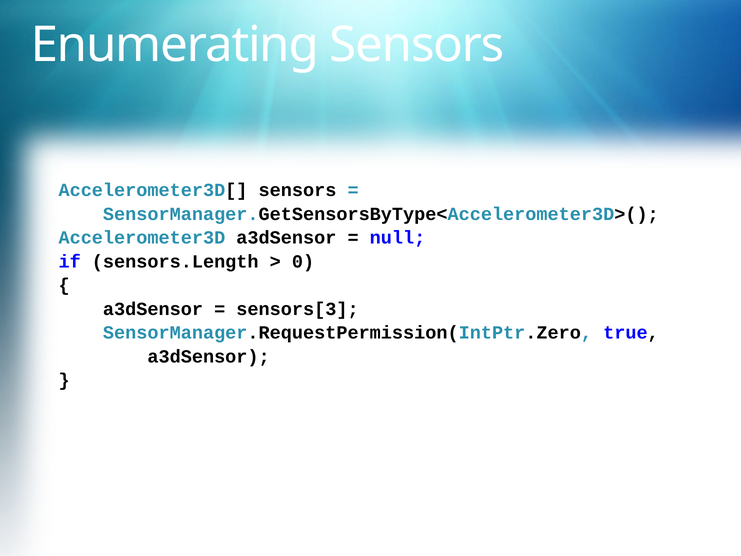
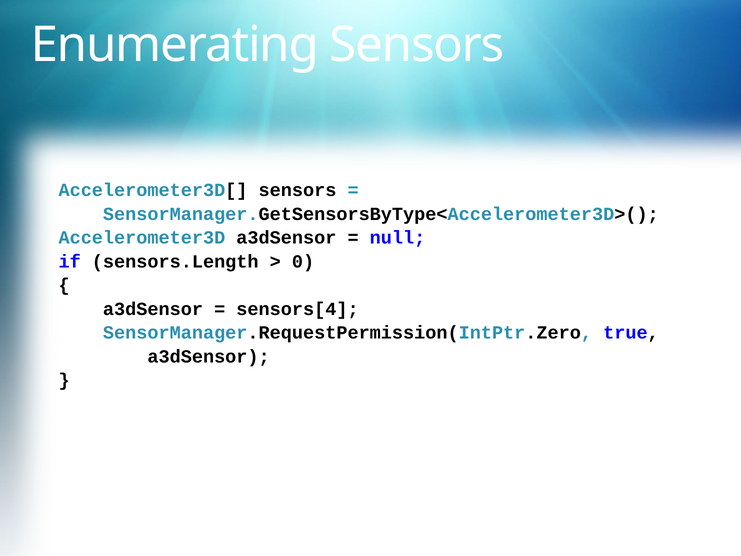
sensors[3: sensors[3 -> sensors[4
